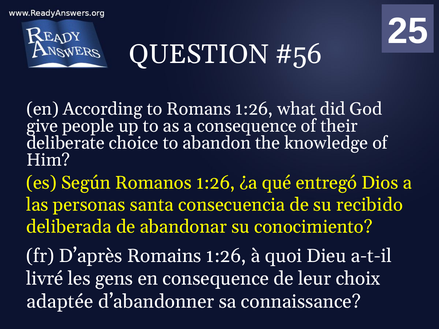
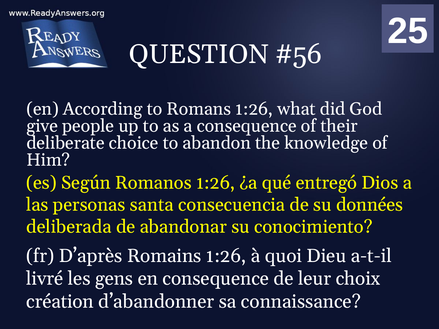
recibido: recibido -> données
adaptée: adaptée -> création
